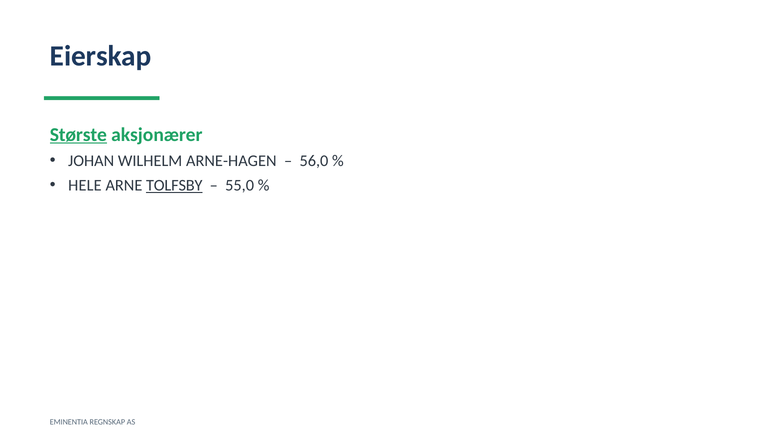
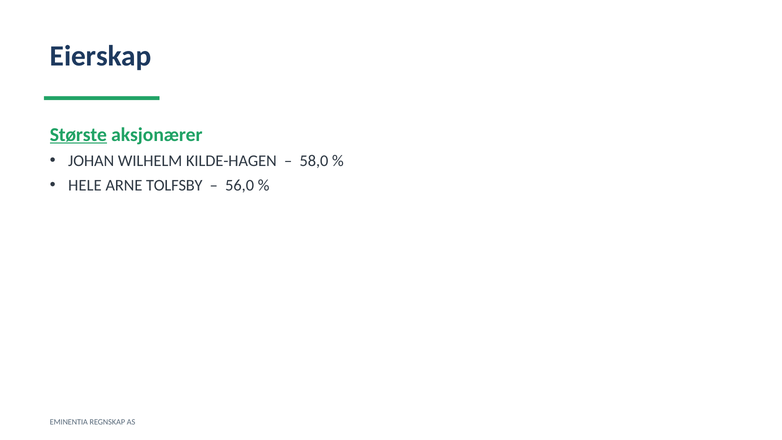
ARNE-HAGEN: ARNE-HAGEN -> KILDE-HAGEN
56,0: 56,0 -> 58,0
TOLFSBY underline: present -> none
55,0: 55,0 -> 56,0
